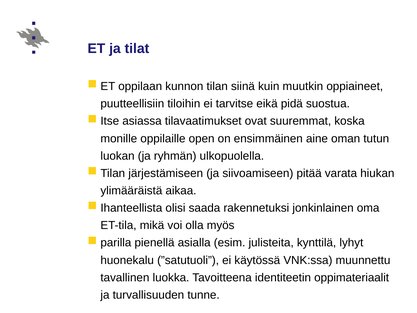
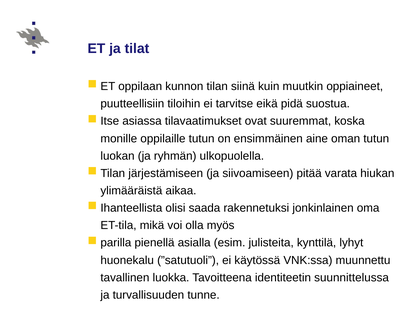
oppilaille open: open -> tutun
oppimateriaalit: oppimateriaalit -> suunnittelussa
